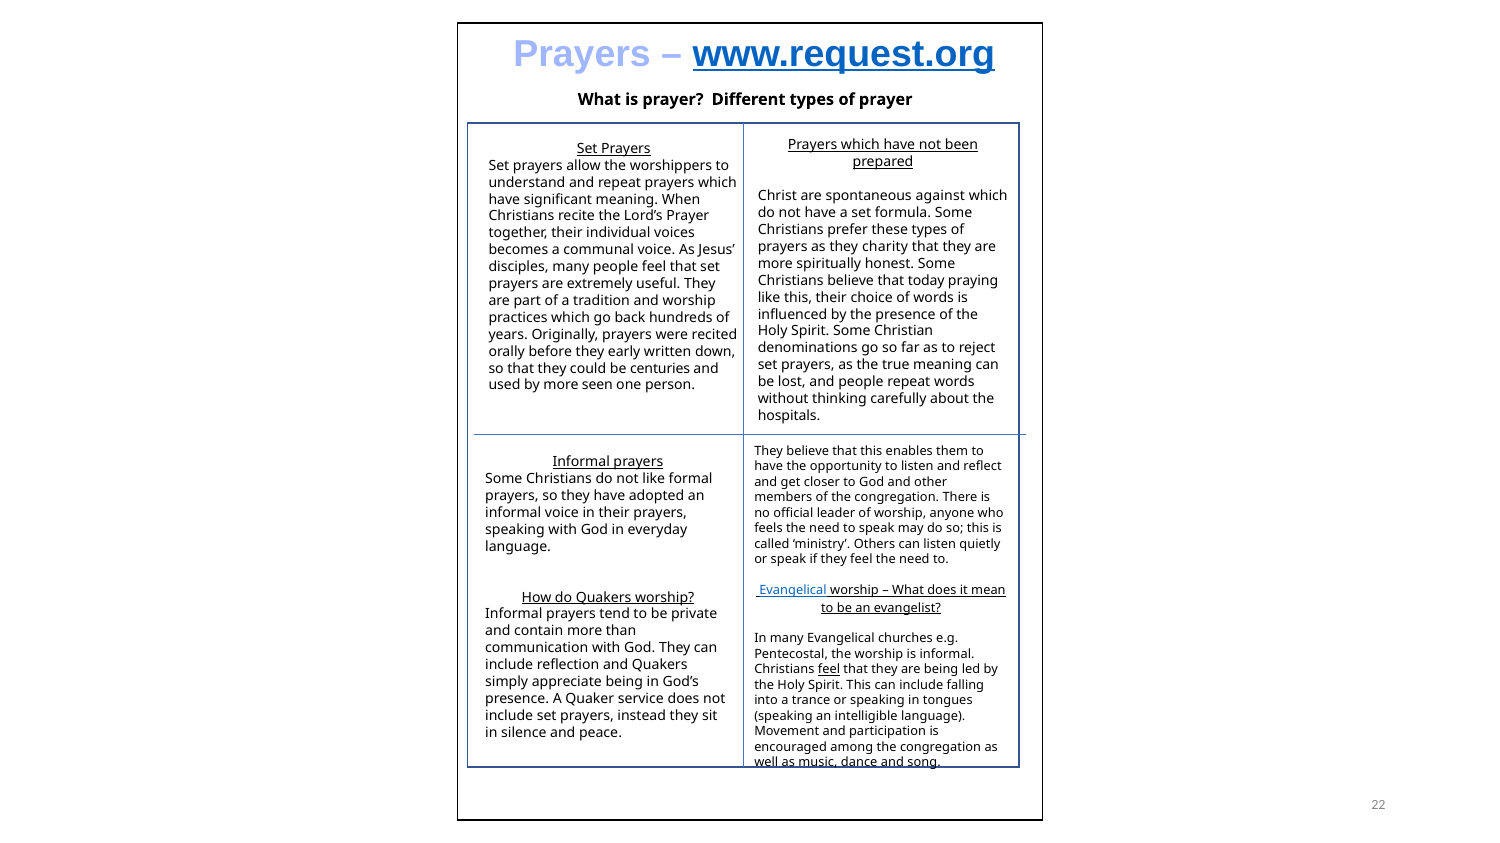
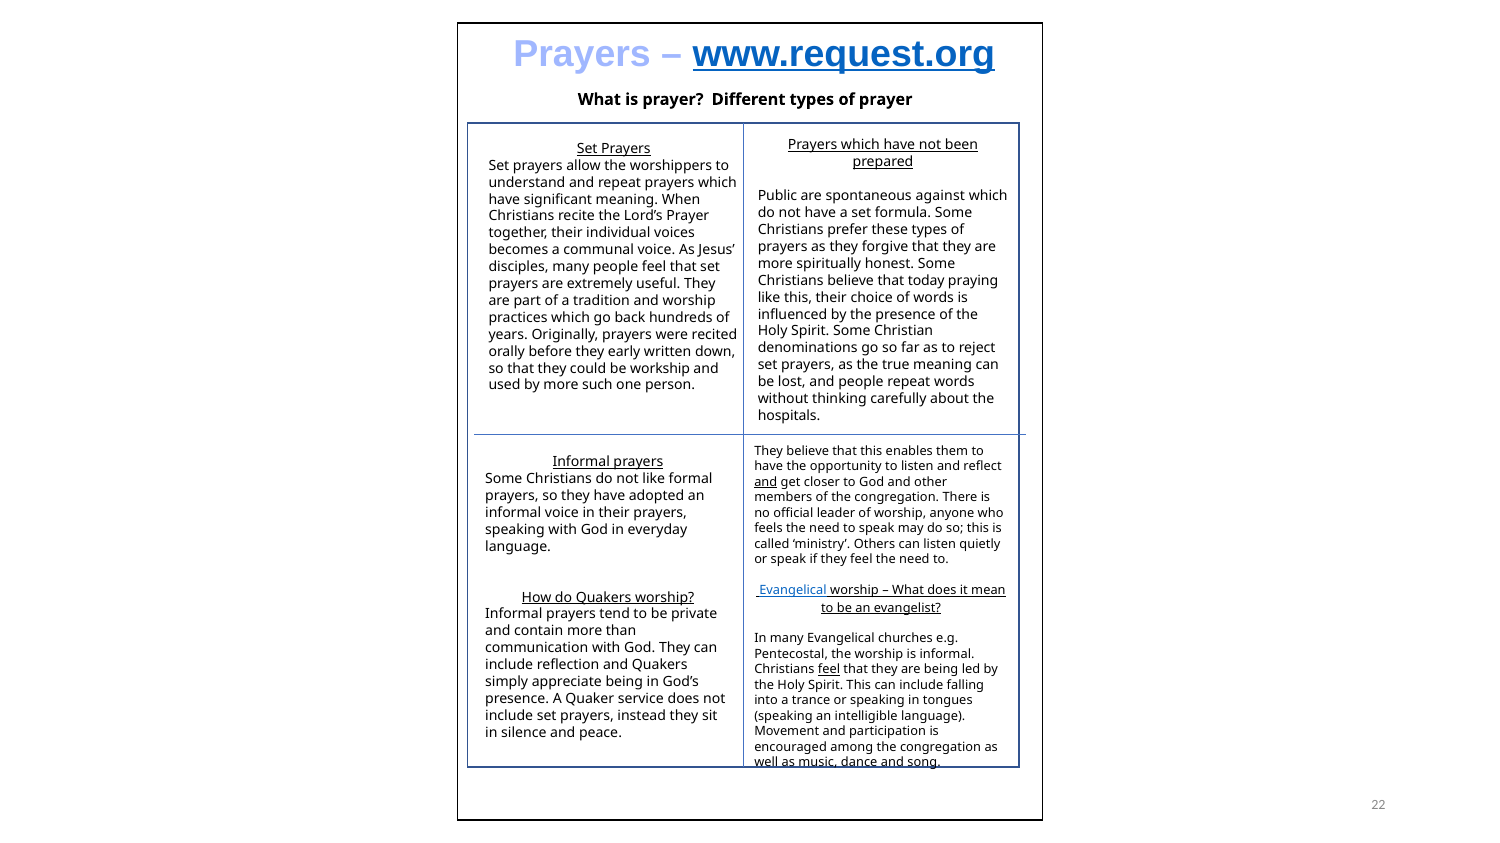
Christ: Christ -> Public
charity: charity -> forgive
centuries: centuries -> workship
seen: seen -> such
and at (766, 483) underline: none -> present
